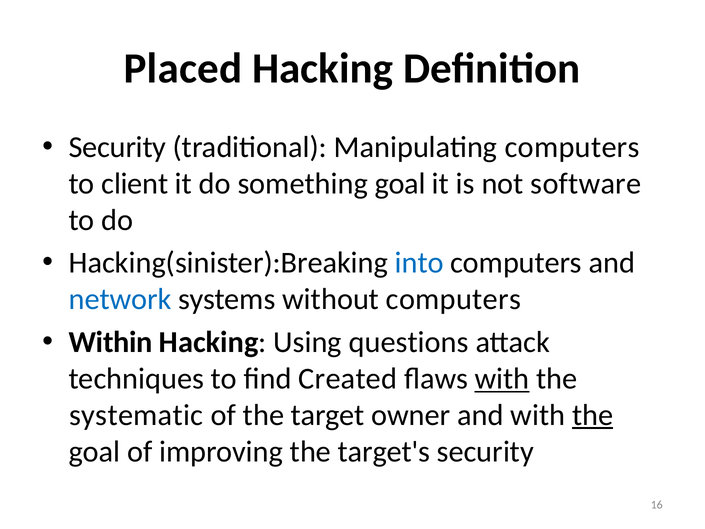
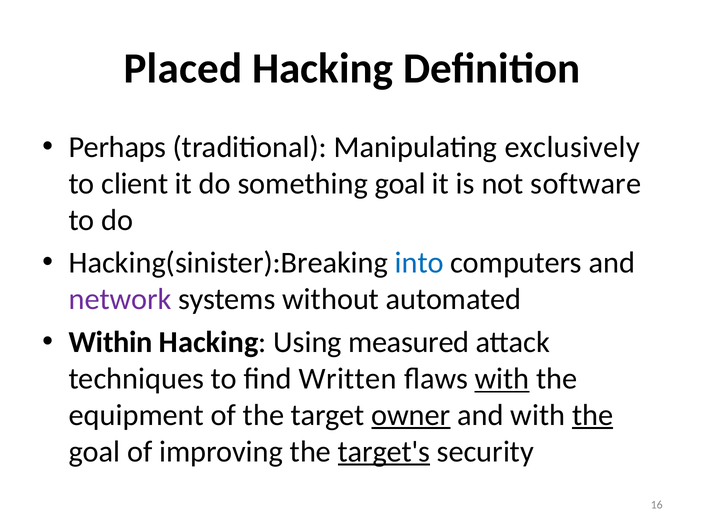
Security at (117, 147): Security -> Perhaps
Manipulating computers: computers -> exclusively
network colour: blue -> purple
without computers: computers -> automated
questions: questions -> measured
Created: Created -> Written
systematic: systematic -> equipment
owner underline: none -> present
target's underline: none -> present
